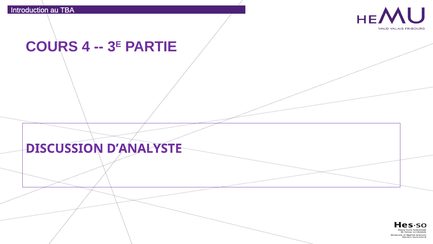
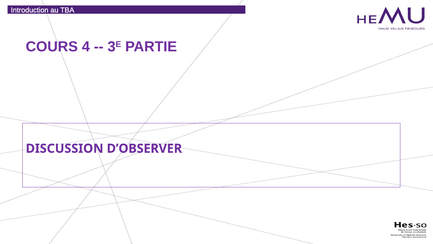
D’ANALYSTE: D’ANALYSTE -> D’OBSERVER
